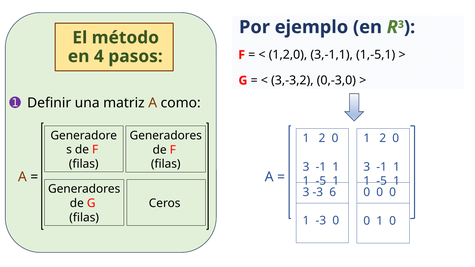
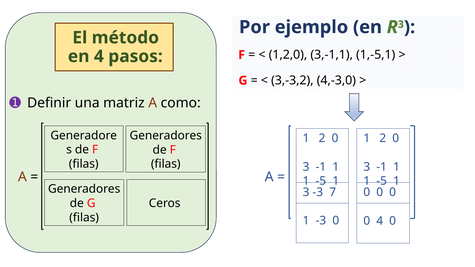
0,-3,0: 0,-3,0 -> 4,-3,0
6: 6 -> 7
0 1: 1 -> 4
